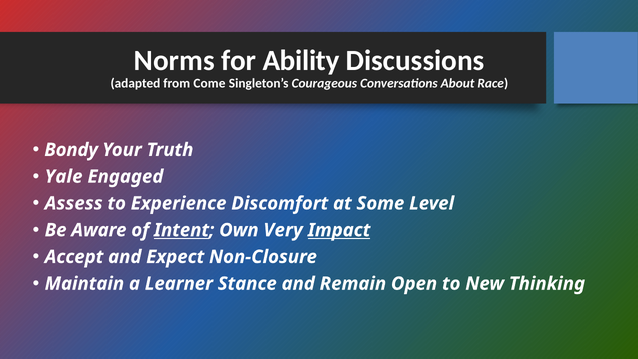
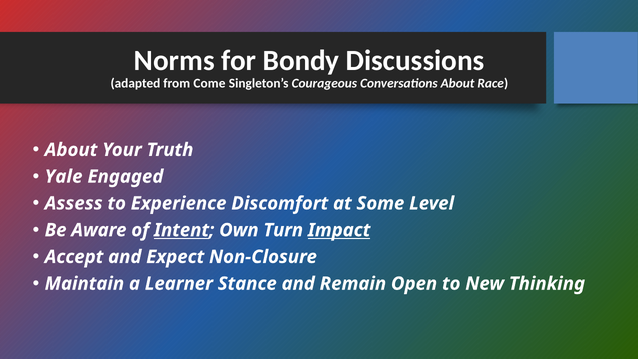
Ability: Ability -> Bondy
Bondy at (71, 150): Bondy -> About
Very: Very -> Turn
